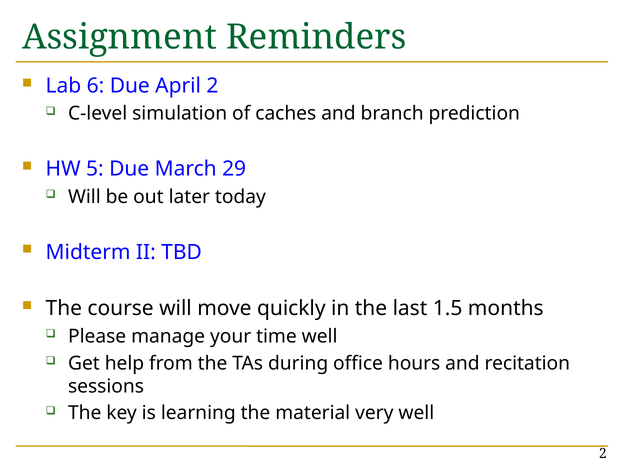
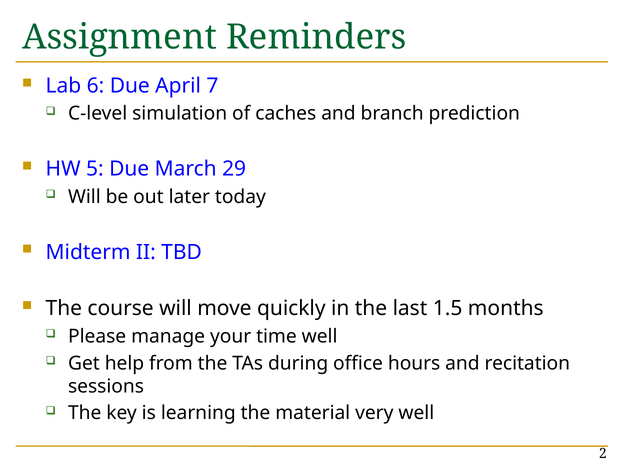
April 2: 2 -> 7
